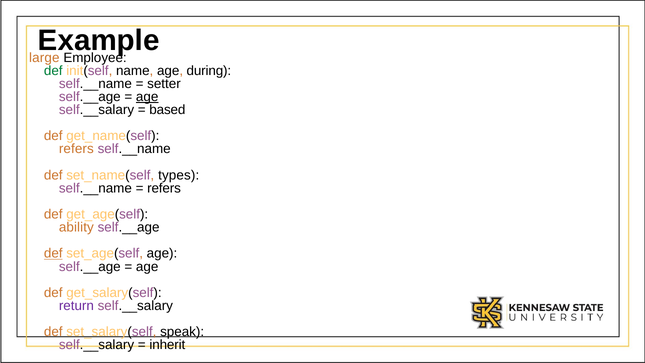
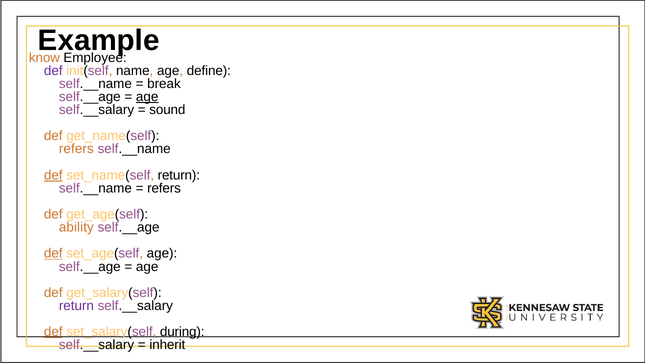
large: large -> know
def at (53, 71) colour: green -> purple
during: during -> define
setter: setter -> break
based: based -> sound
def at (53, 175) underline: none -> present
set_name(self types: types -> return
def at (53, 332) underline: none -> present
speak: speak -> during
